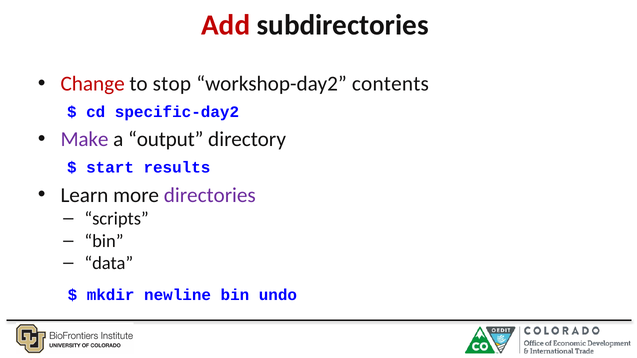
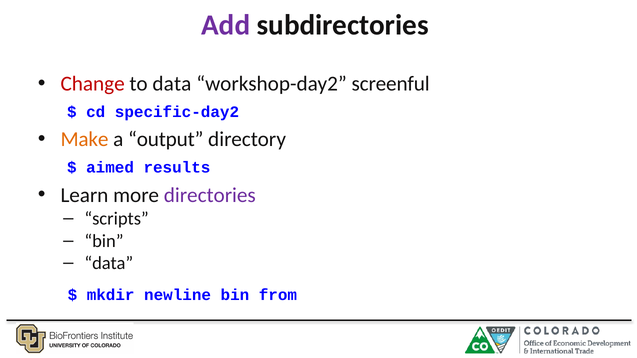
Add colour: red -> purple
to stop: stop -> data
contents: contents -> screenful
Make colour: purple -> orange
start: start -> aimed
undo: undo -> from
